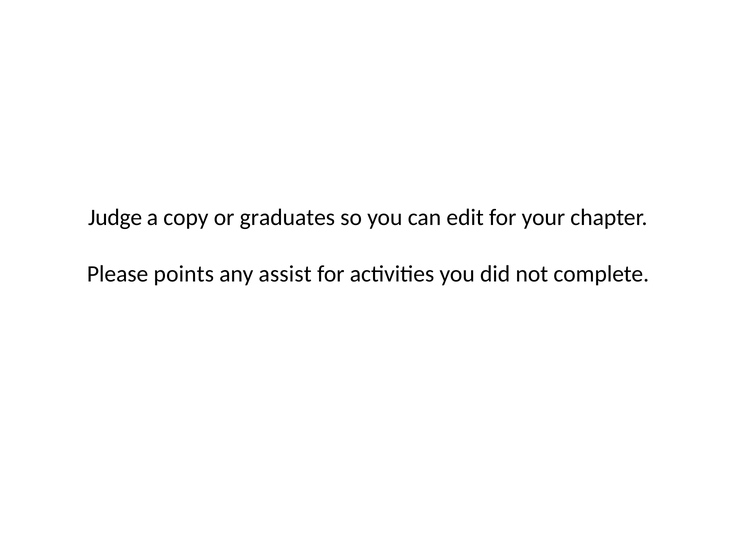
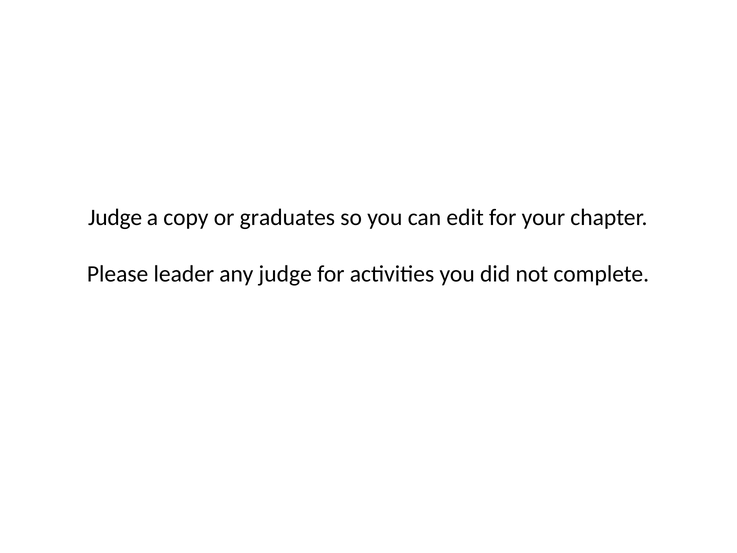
points: points -> leader
any assist: assist -> judge
